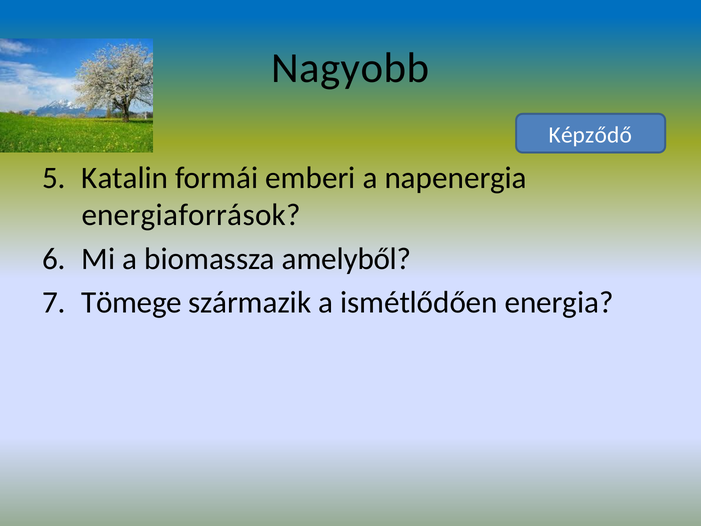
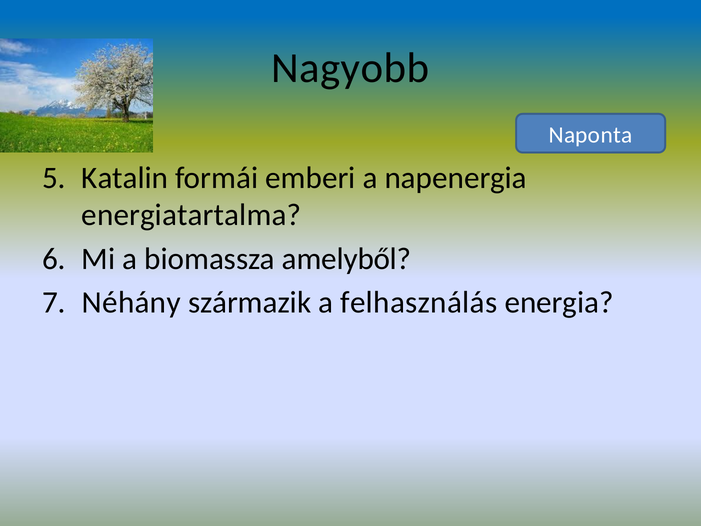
Képződő: Képződő -> Naponta
energiaforrások: energiaforrások -> energiatartalma
Tömege: Tömege -> Néhány
ismétlődően: ismétlődően -> felhasználás
